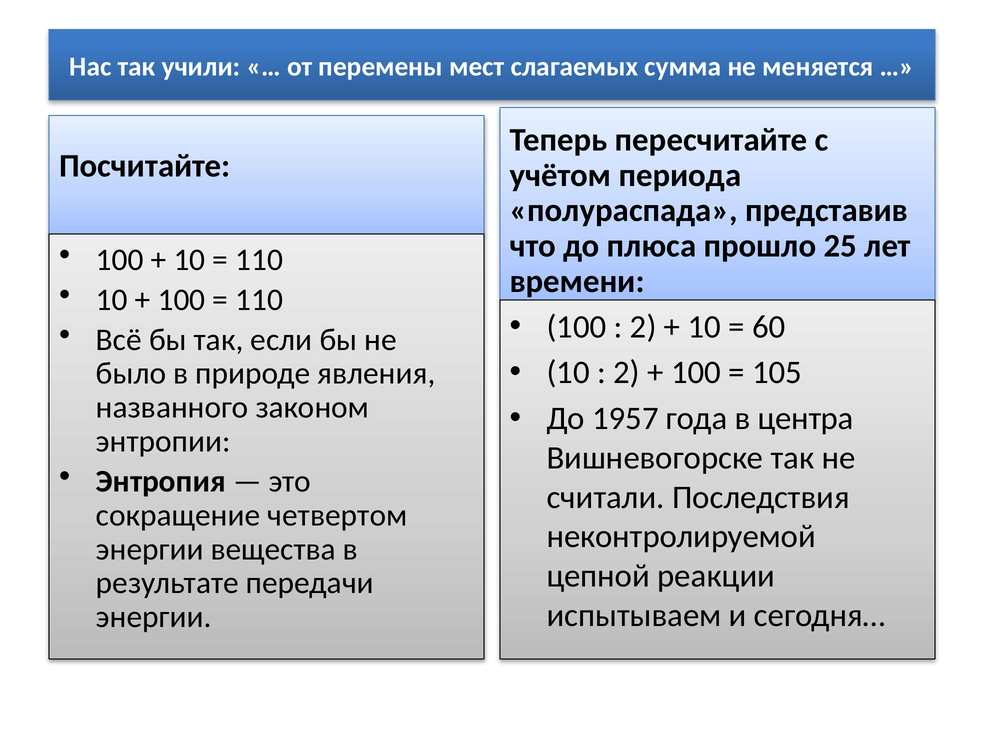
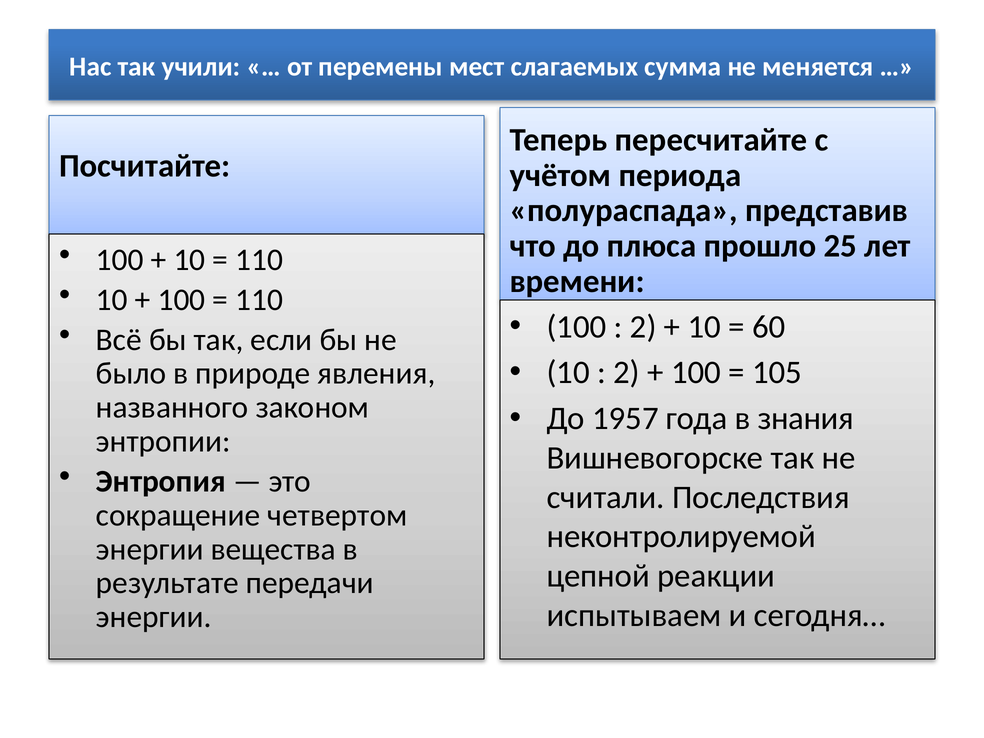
центра: центра -> знания
